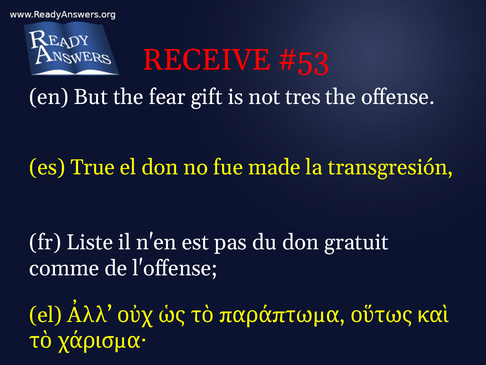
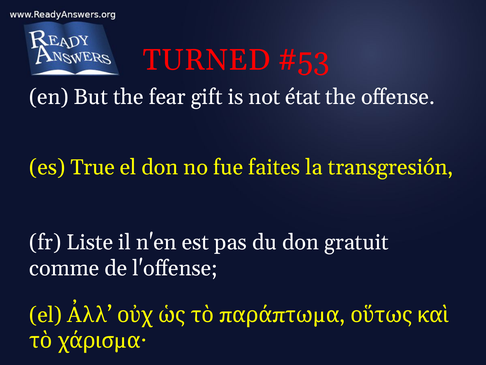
RECEIVE: RECEIVE -> TURNED
tres: tres -> état
made: made -> faites
